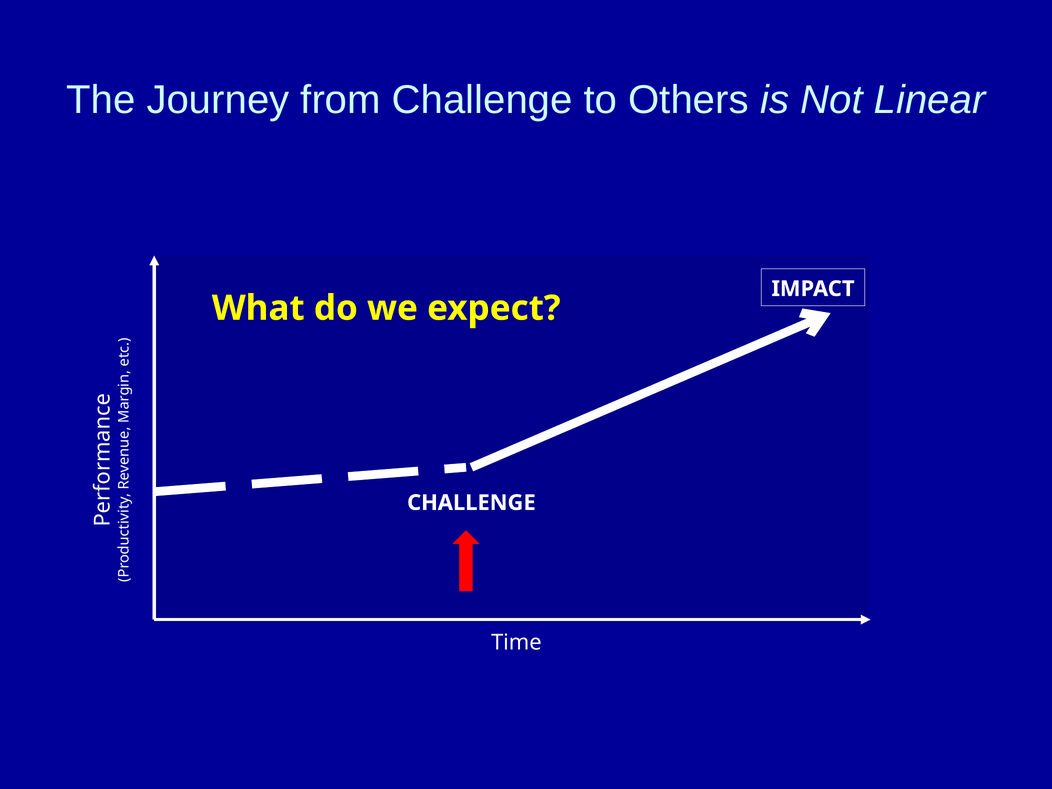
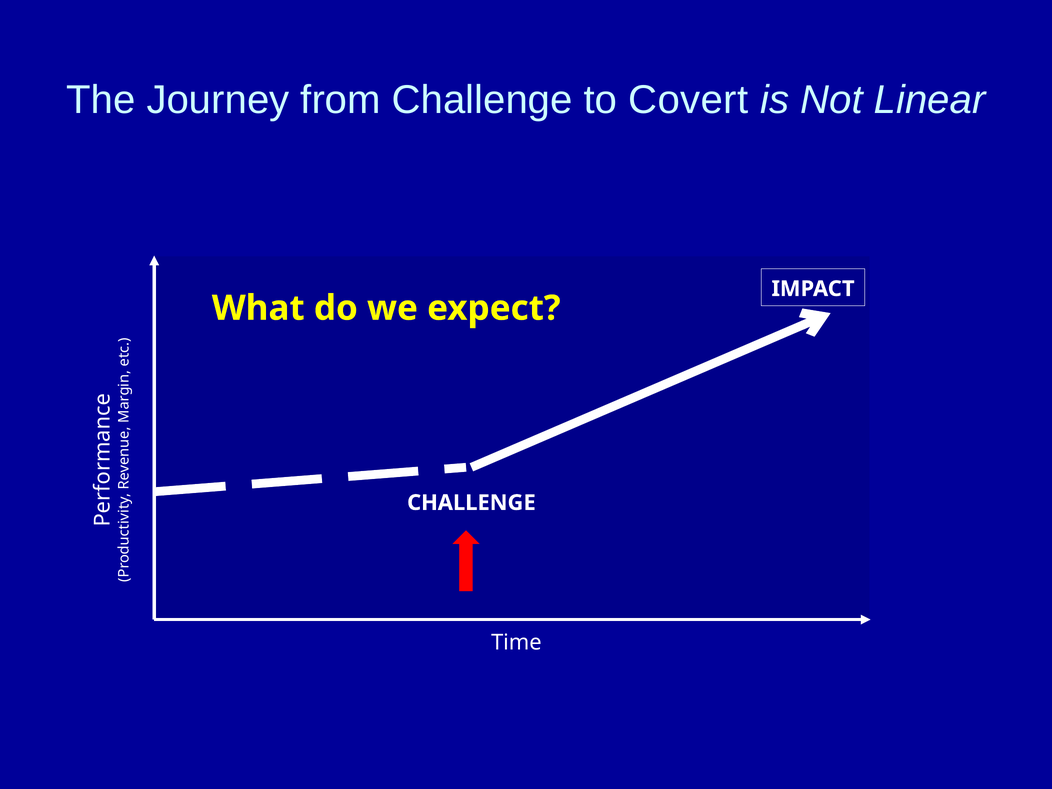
Others: Others -> Covert
